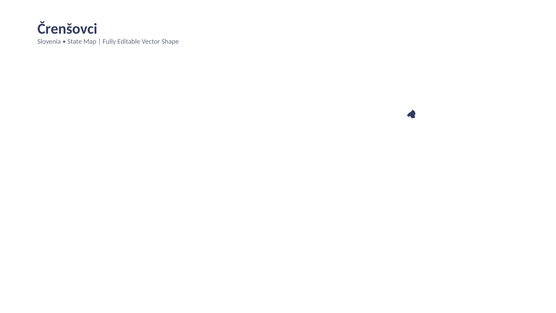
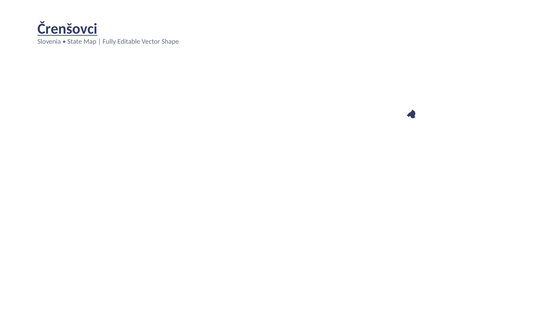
Črenšovci underline: none -> present
